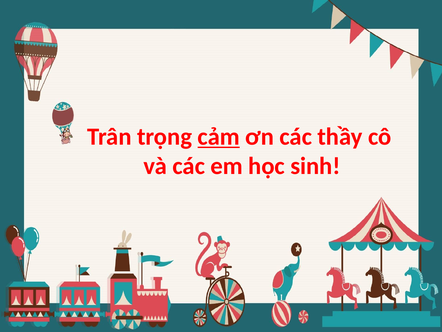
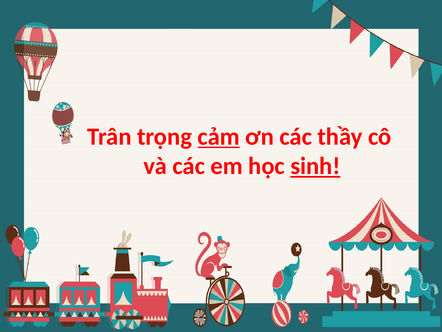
sinh underline: none -> present
